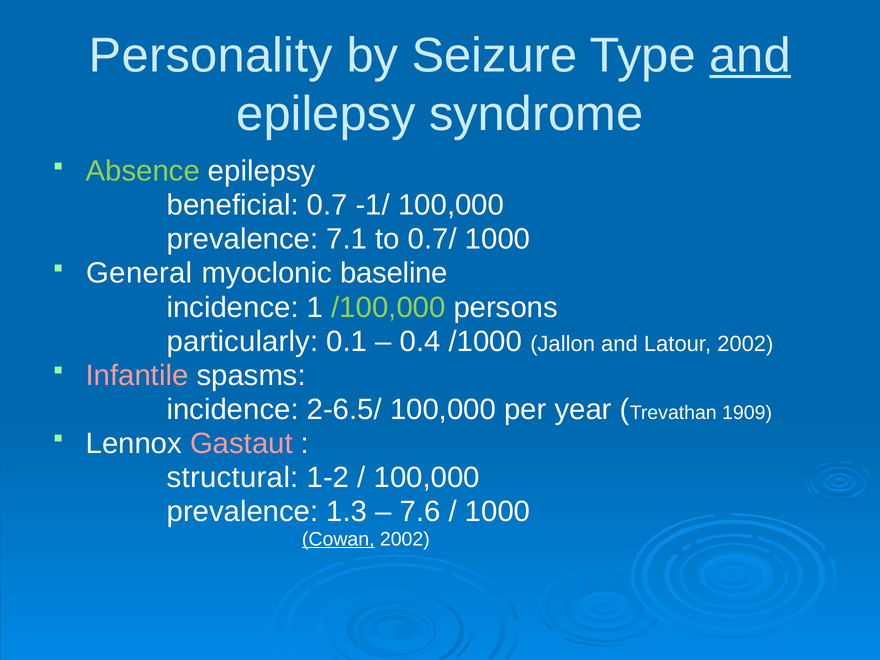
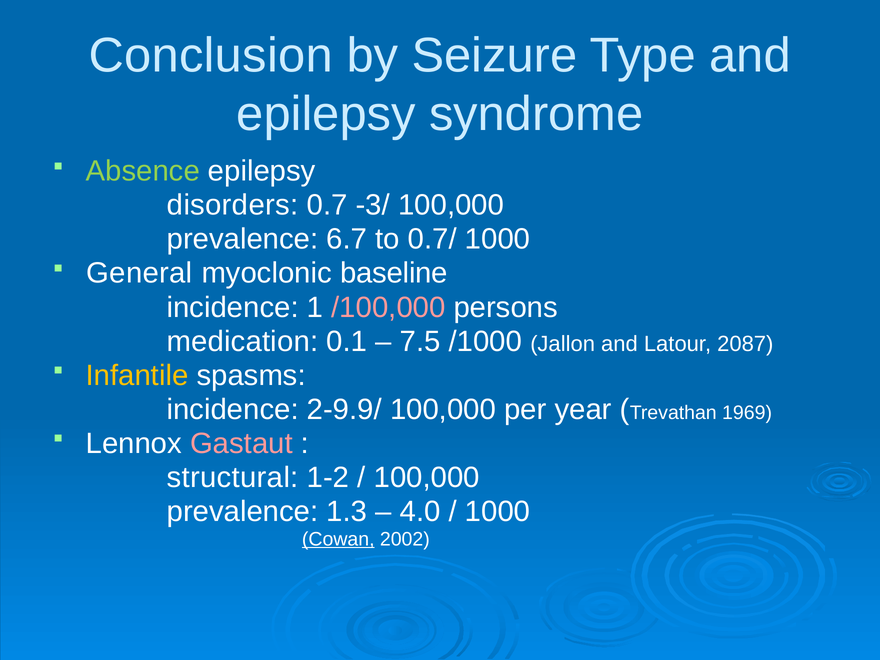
Personality: Personality -> Conclusion
and at (750, 56) underline: present -> none
beneficial: beneficial -> disorders
-1/: -1/ -> -3/
7.1: 7.1 -> 6.7
/100,000 colour: light green -> pink
particularly: particularly -> medication
0.4: 0.4 -> 7.5
Latour 2002: 2002 -> 2087
Infantile colour: pink -> yellow
2-6.5/: 2-6.5/ -> 2-9.9/
1909: 1909 -> 1969
7.6: 7.6 -> 4.0
